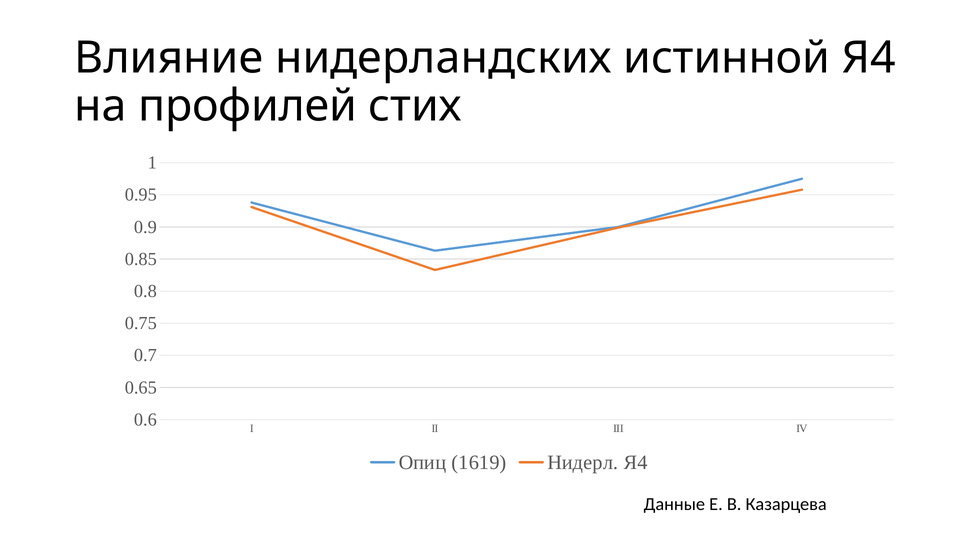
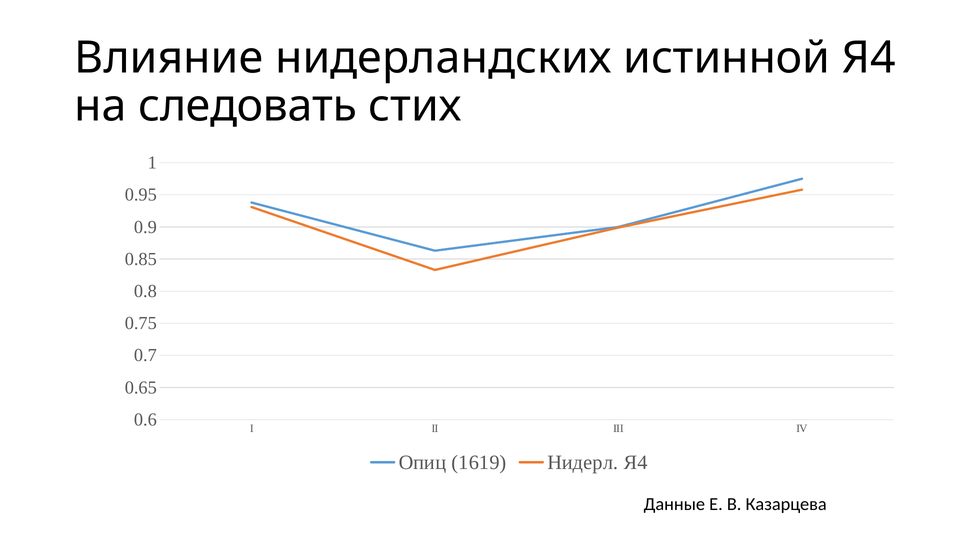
профилей: профилей -> следовать
